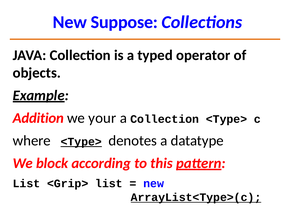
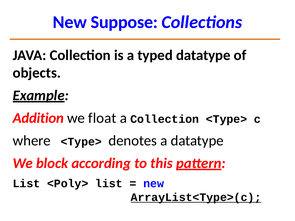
typed operator: operator -> datatype
your: your -> float
<Type> at (81, 142) underline: present -> none
<Grip>: <Grip> -> <Poly>
